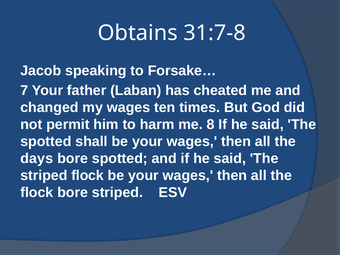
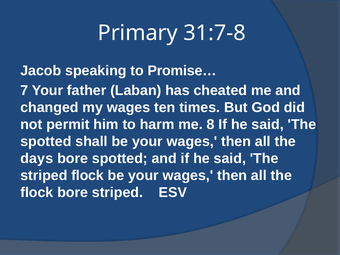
Obtains: Obtains -> Primary
Forsake…: Forsake… -> Promise…
